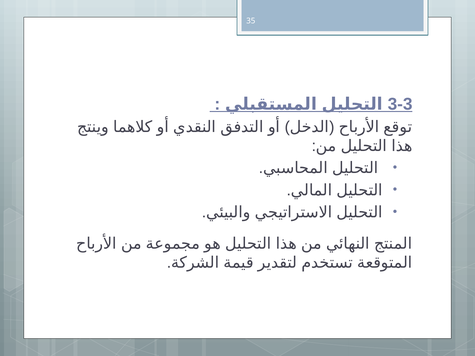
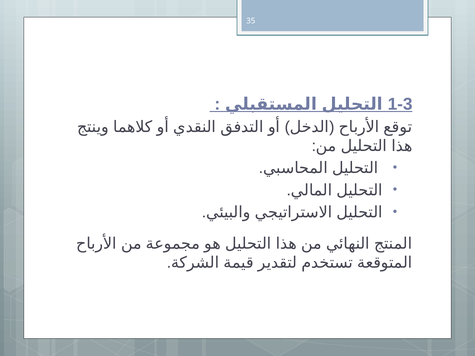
3-3: 3-3 -> 1-3
